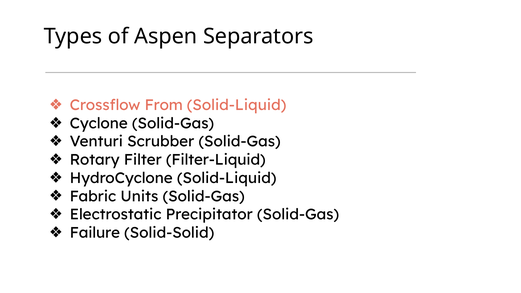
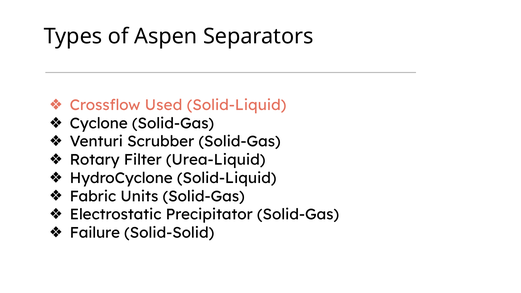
From: From -> Used
Filter-Liquid: Filter-Liquid -> Urea-Liquid
